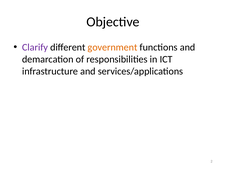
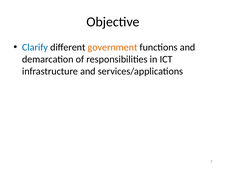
Clarify colour: purple -> blue
